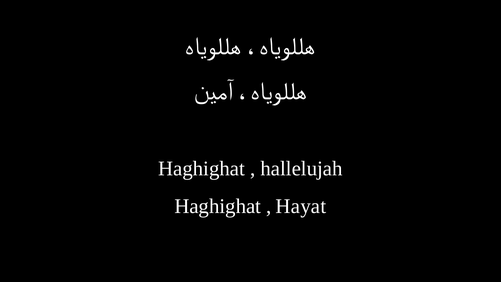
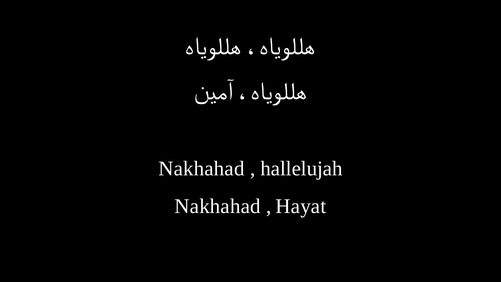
Haghighat at (202, 169): Haghighat -> Nakhahad
Haghighat at (218, 206): Haghighat -> Nakhahad
